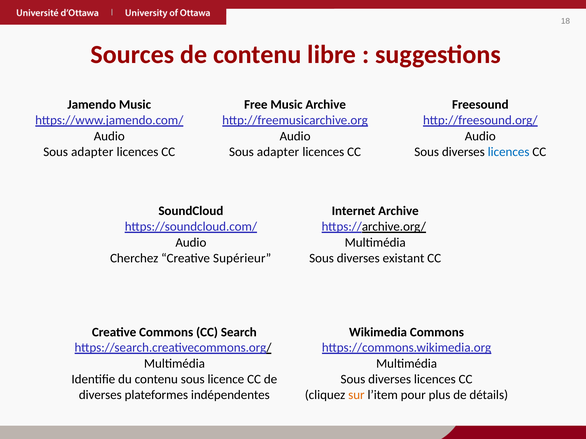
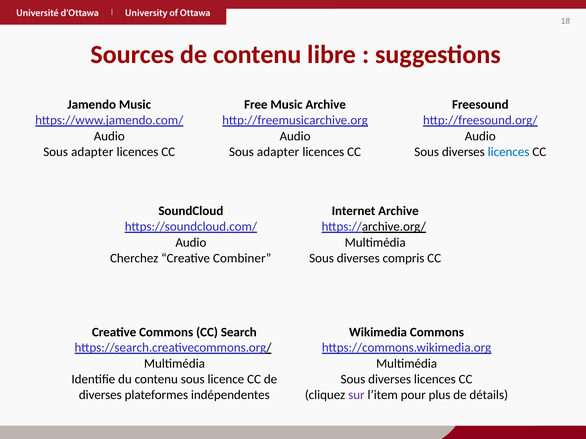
Supérieur: Supérieur -> Combiner
existant: existant -> compris
sur colour: orange -> purple
